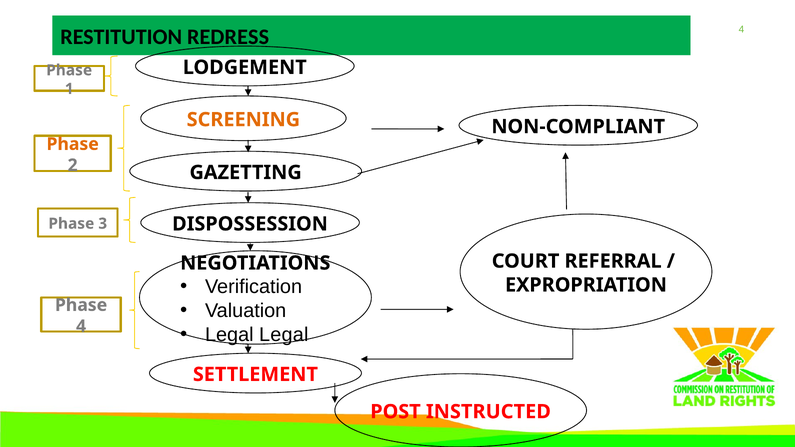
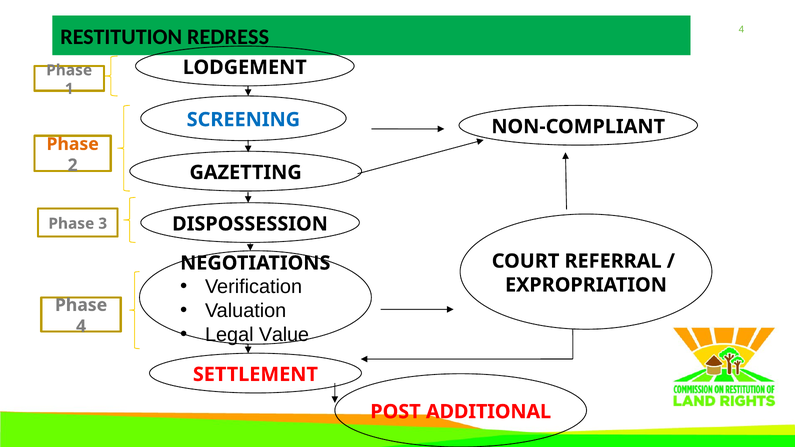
SCREENING colour: orange -> blue
Legal Legal: Legal -> Value
INSTRUCTED: INSTRUCTED -> ADDITIONAL
